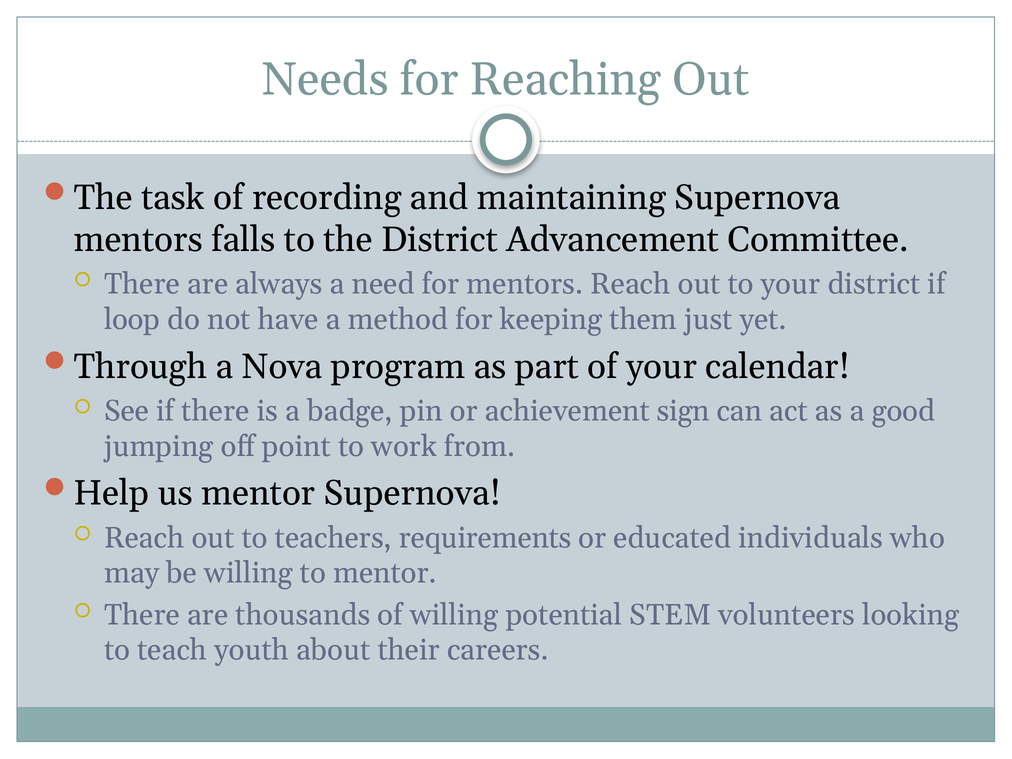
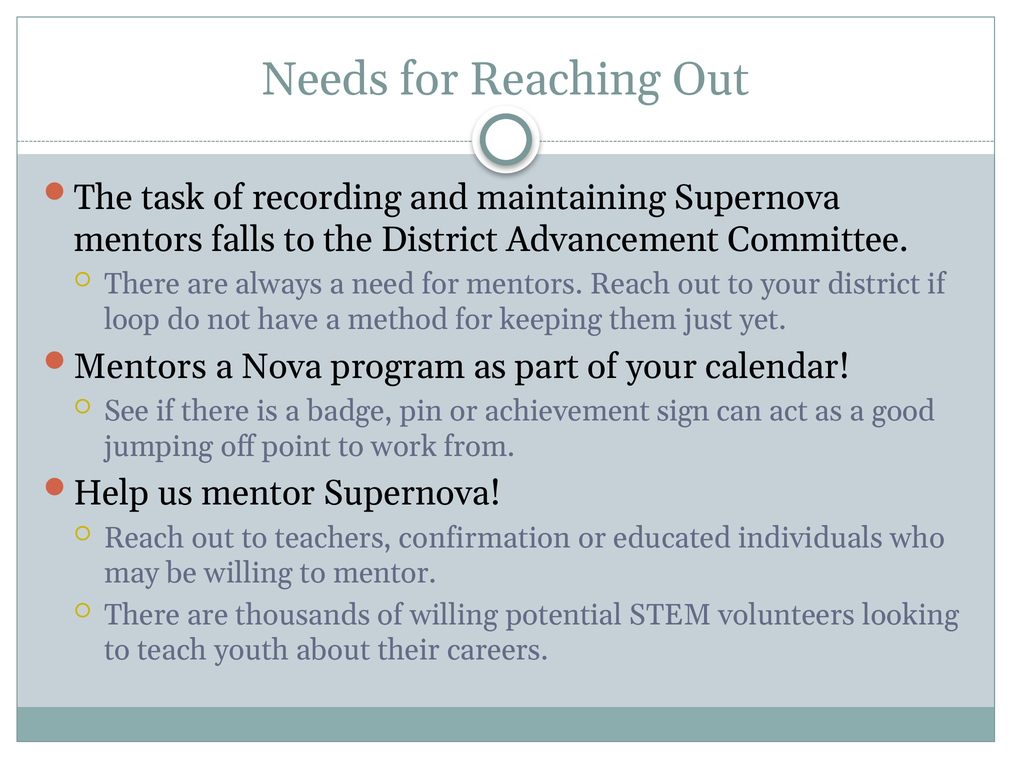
Through at (140, 366): Through -> Mentors
requirements: requirements -> confirmation
